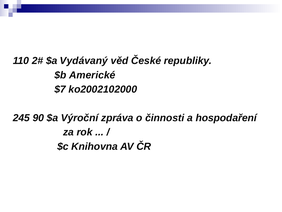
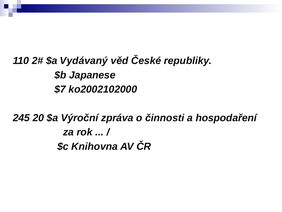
Americké: Americké -> Japanese
90: 90 -> 20
